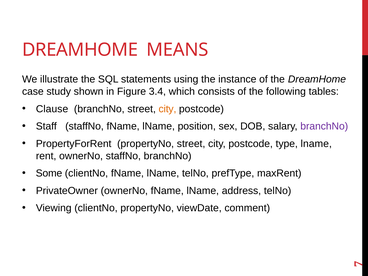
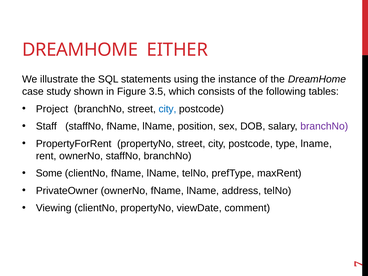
MEANS: MEANS -> EITHER
3.4: 3.4 -> 3.5
Clause: Clause -> Project
city at (167, 109) colour: orange -> blue
